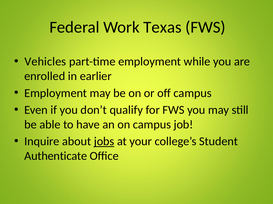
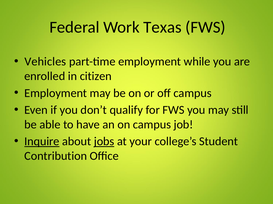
earlier: earlier -> citizen
Inquire underline: none -> present
Authenticate: Authenticate -> Contribution
